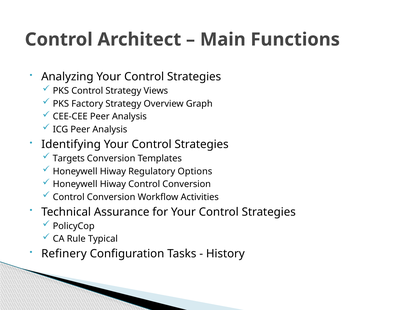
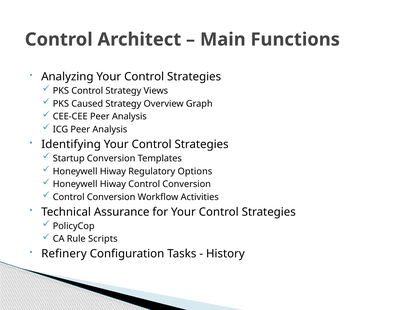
Factory: Factory -> Caused
Targets: Targets -> Startup
Typical: Typical -> Scripts
